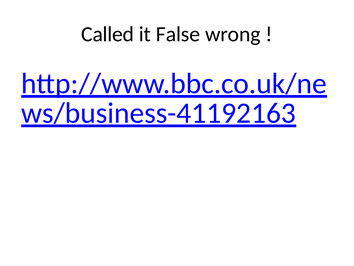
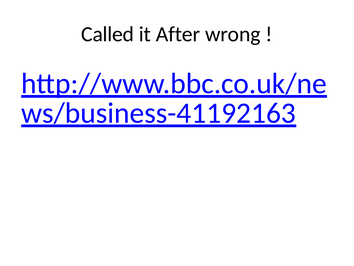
False: False -> After
